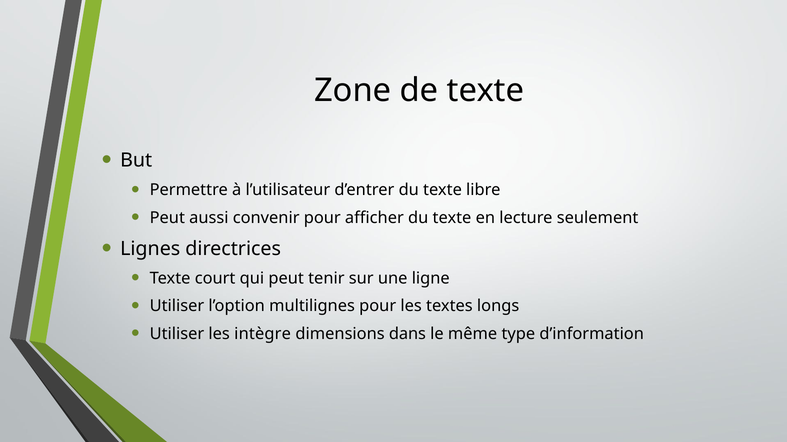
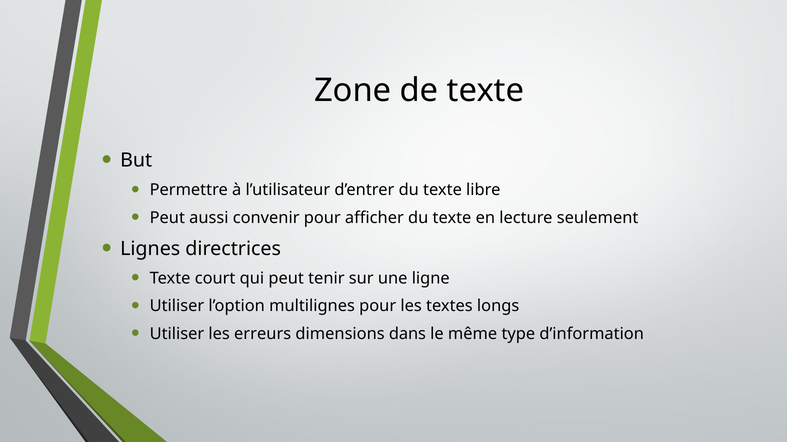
intègre: intègre -> erreurs
